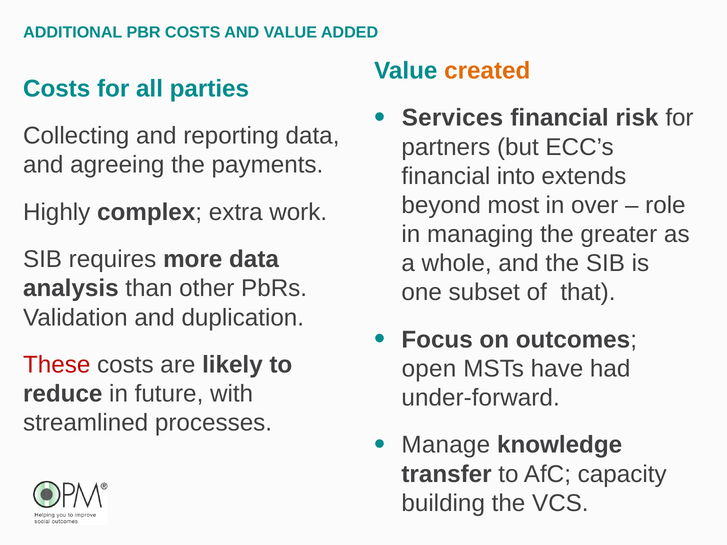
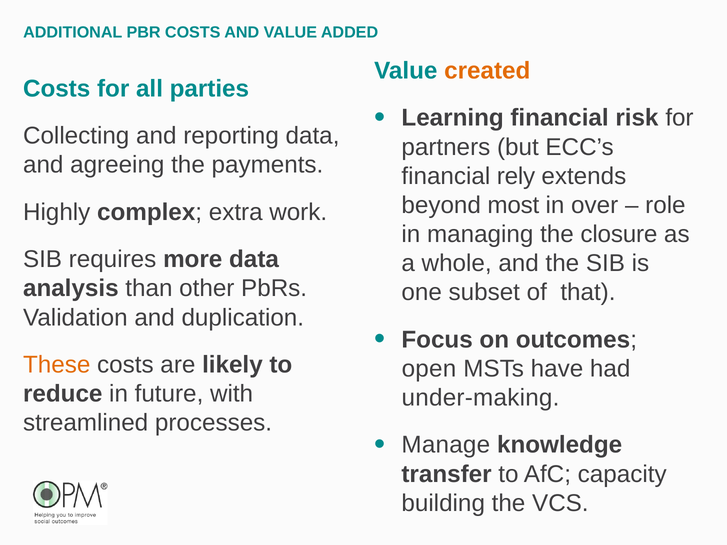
Services: Services -> Learning
into: into -> rely
greater: greater -> closure
These colour: red -> orange
under-forward: under-forward -> under-making
